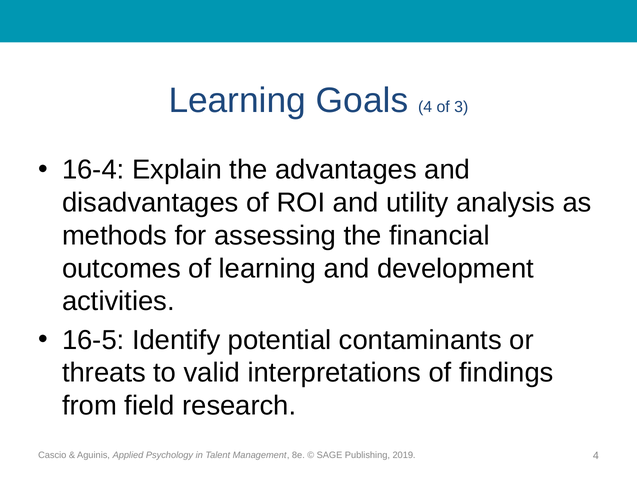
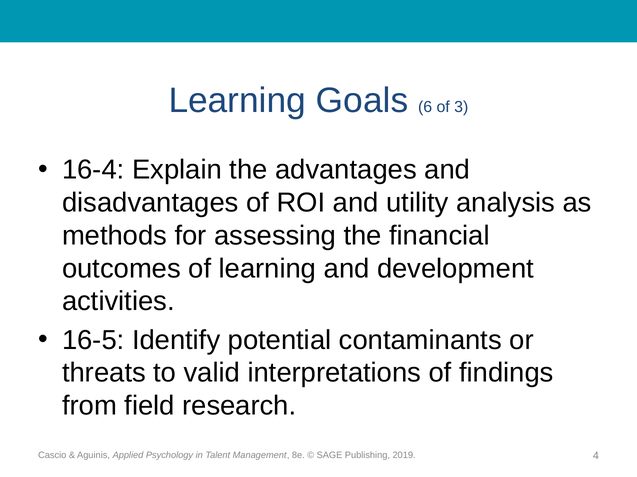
Goals 4: 4 -> 6
